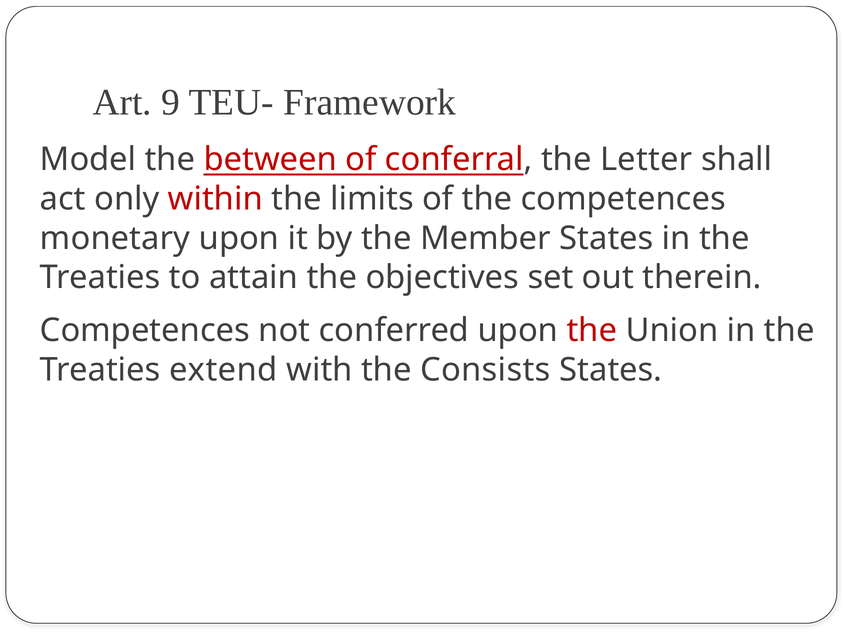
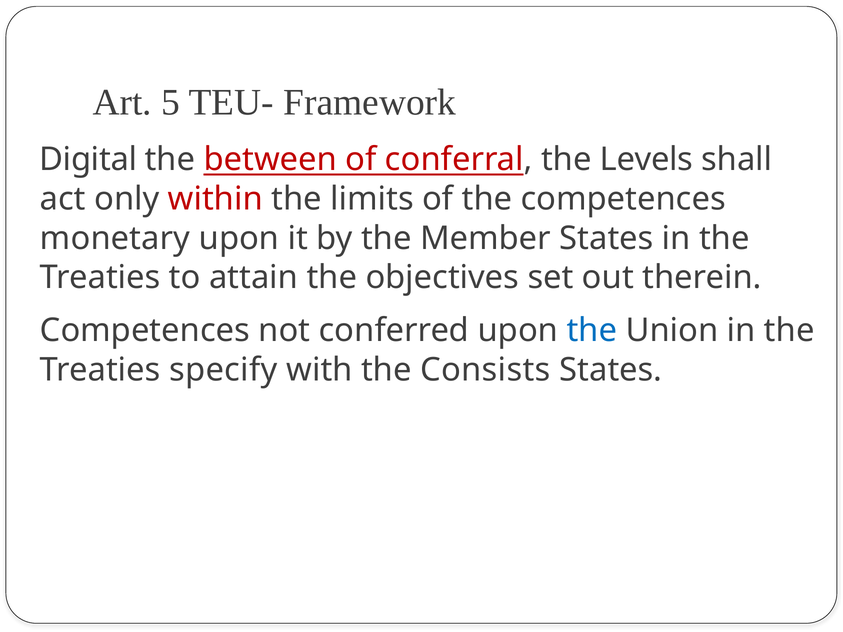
9: 9 -> 5
Model: Model -> Digital
Letter: Letter -> Levels
the at (592, 331) colour: red -> blue
extend: extend -> specify
